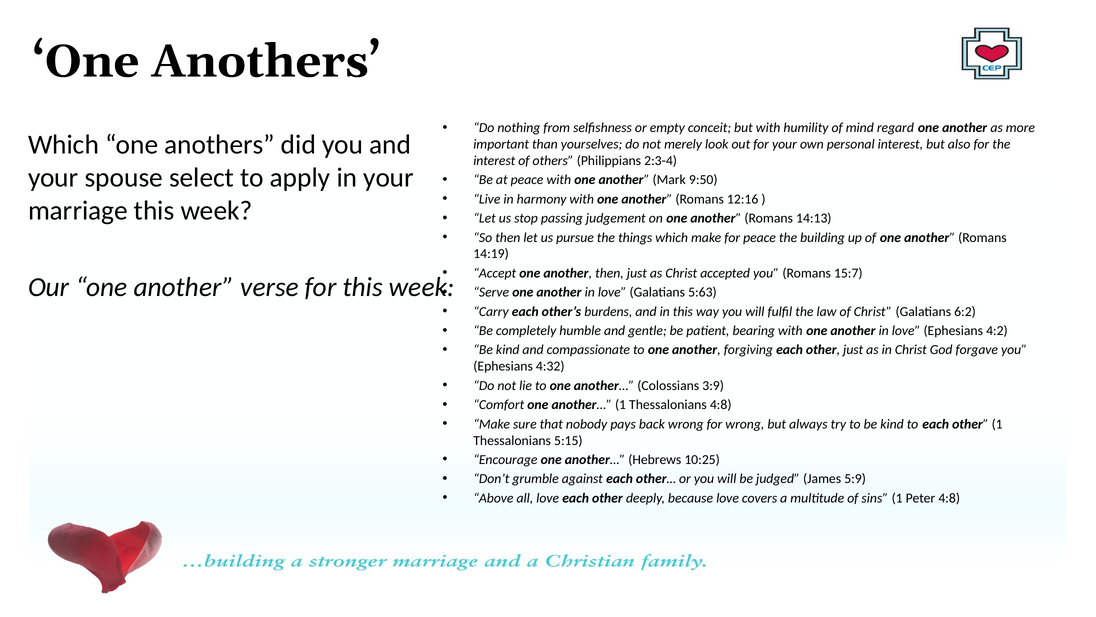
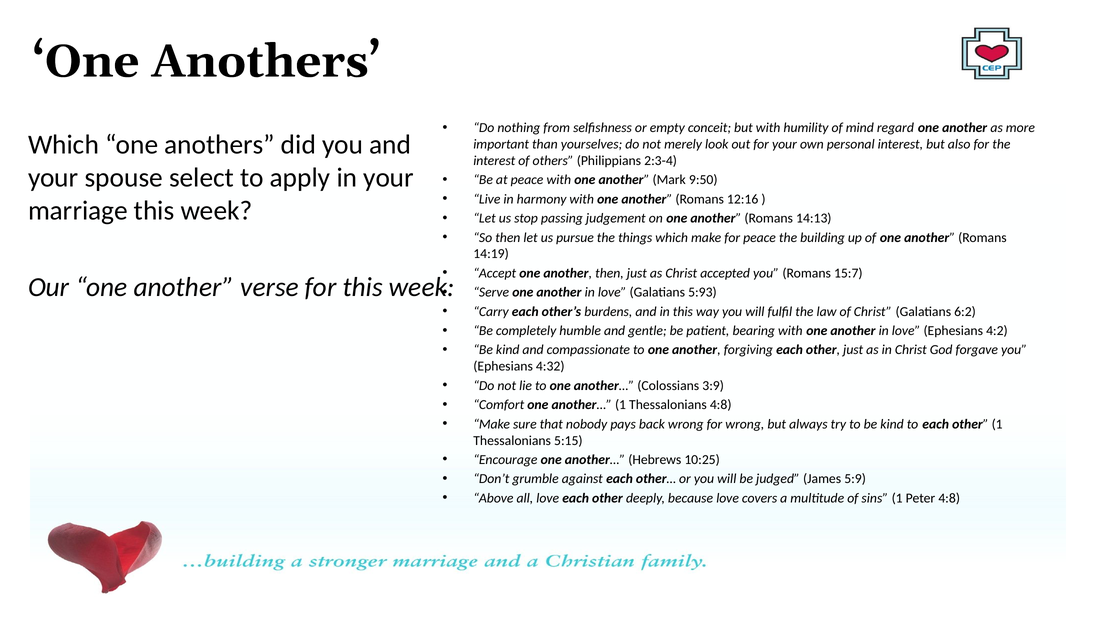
5:63: 5:63 -> 5:93
